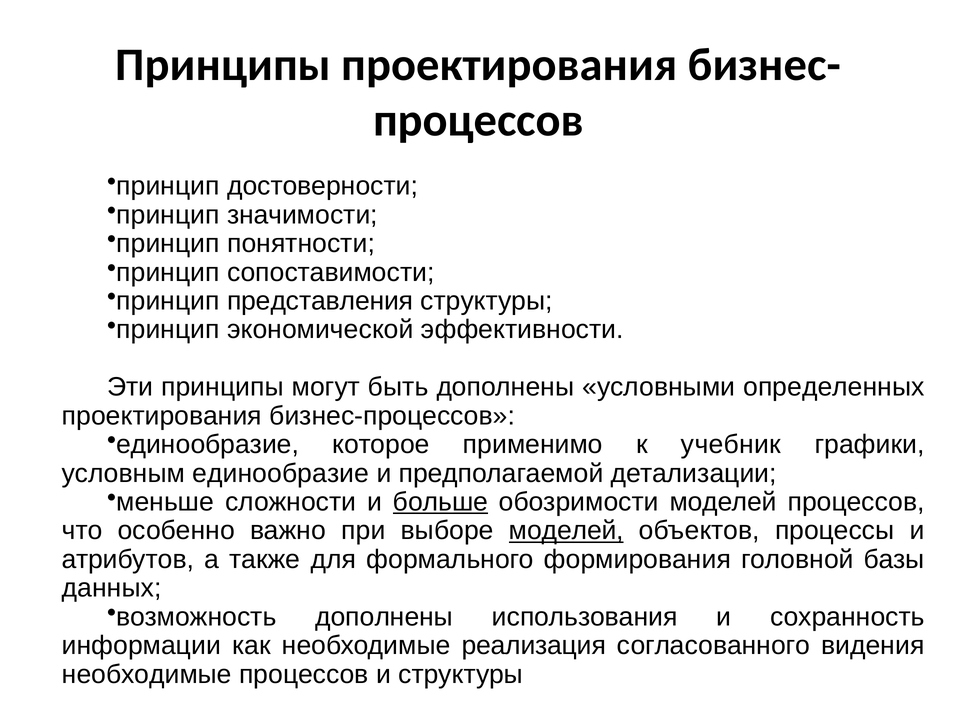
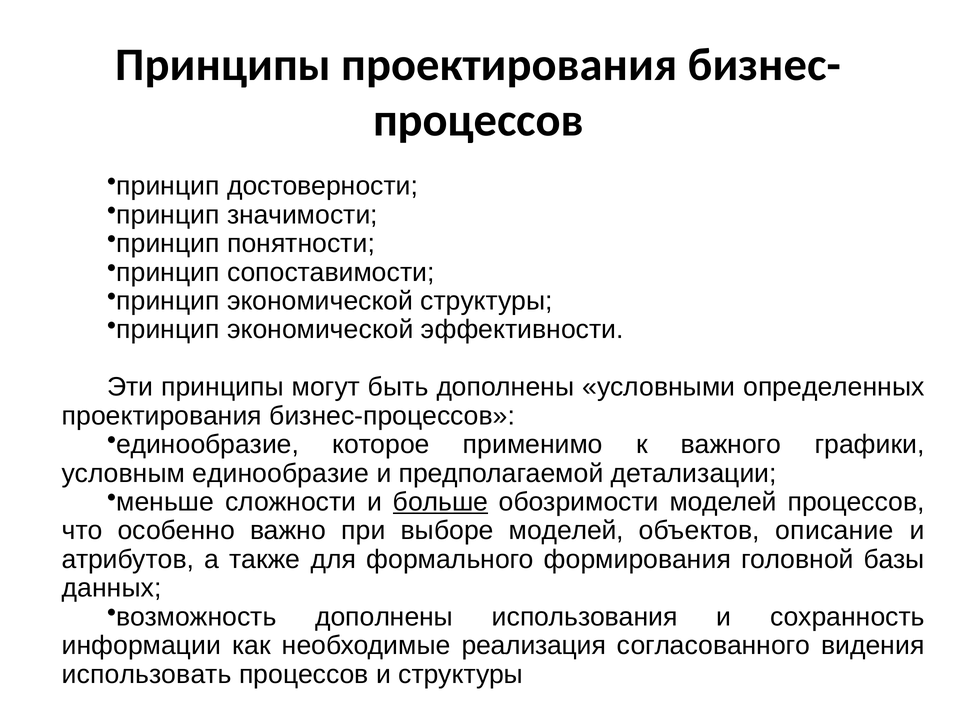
представления at (320, 301): представления -> экономической
учебник: учебник -> важного
моделей at (566, 531) underline: present -> none
процессы: процессы -> описание
необходимые at (147, 674): необходимые -> использовать
